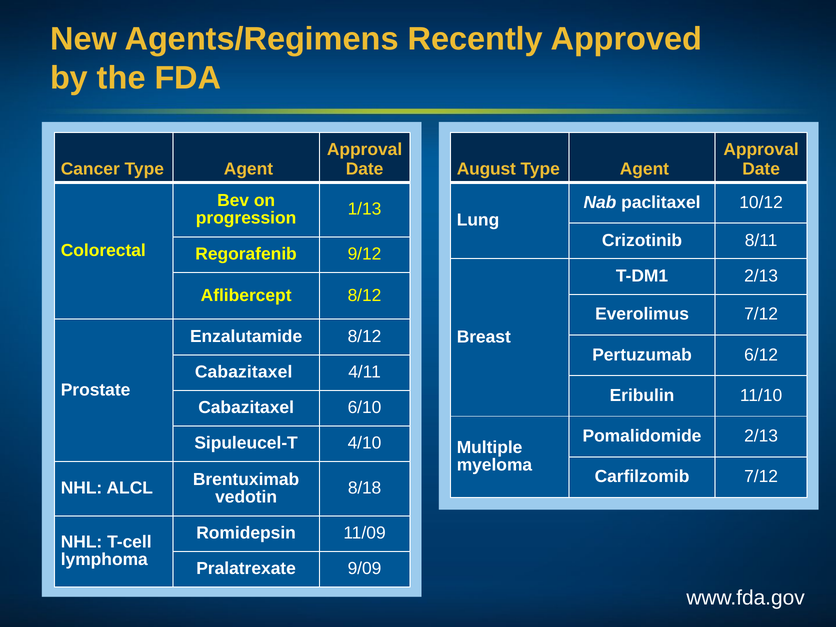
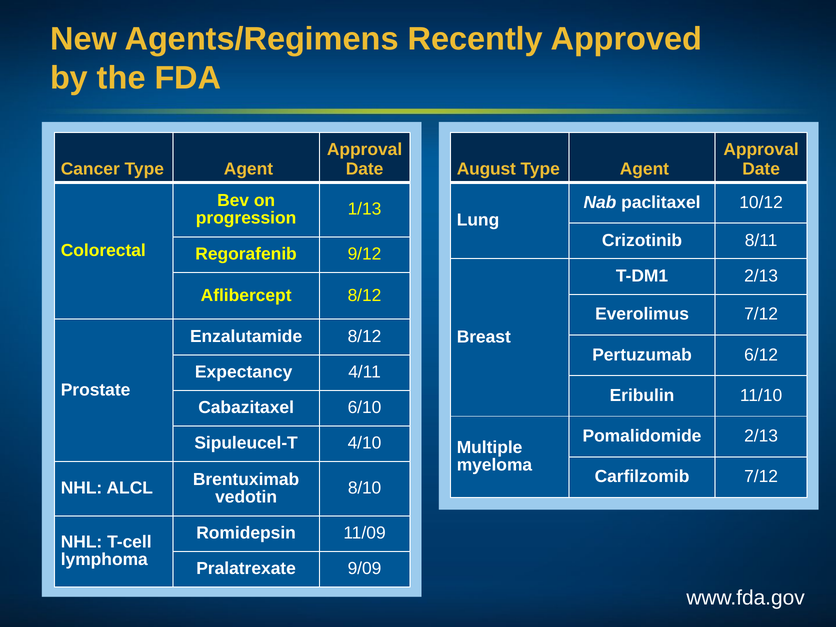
Cabazitaxel at (244, 372): Cabazitaxel -> Expectancy
8/18: 8/18 -> 8/10
